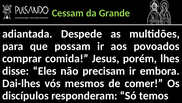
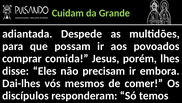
Cessam: Cessam -> Cuidam
